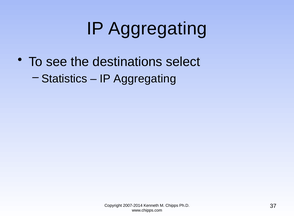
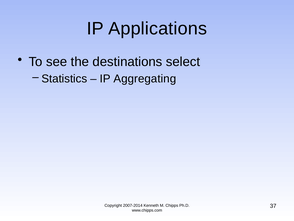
Aggregating at (158, 28): Aggregating -> Applications
